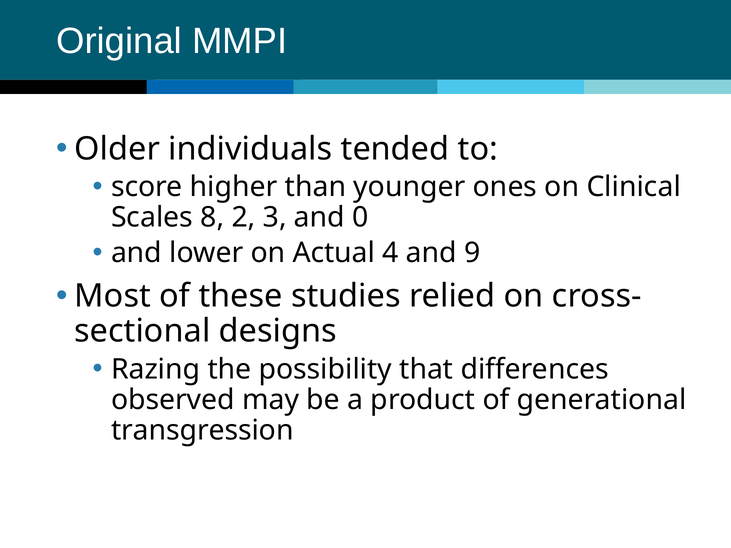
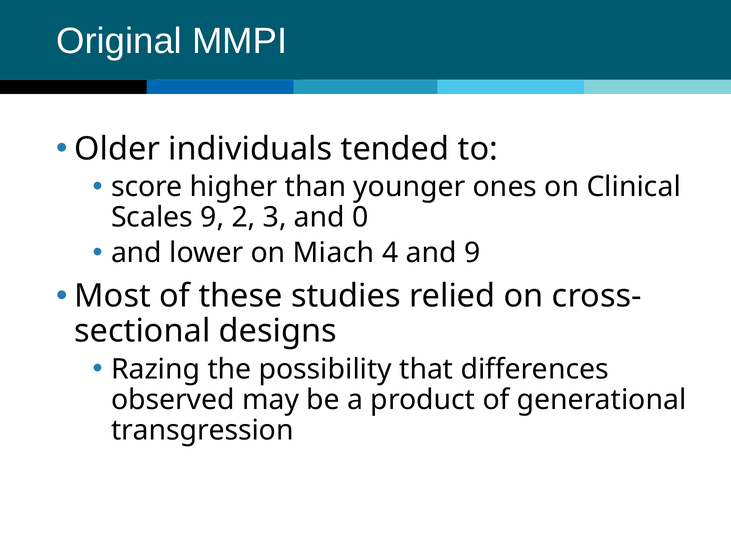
Scales 8: 8 -> 9
Actual: Actual -> Miach
